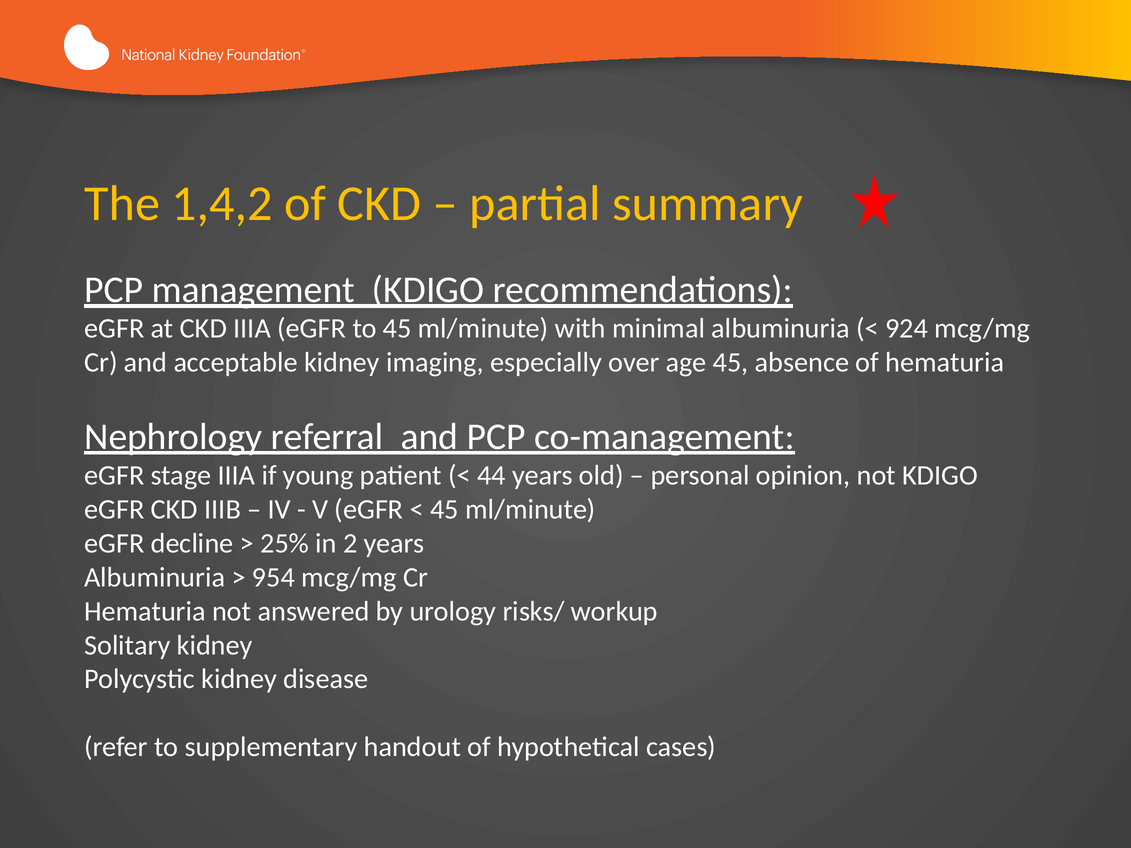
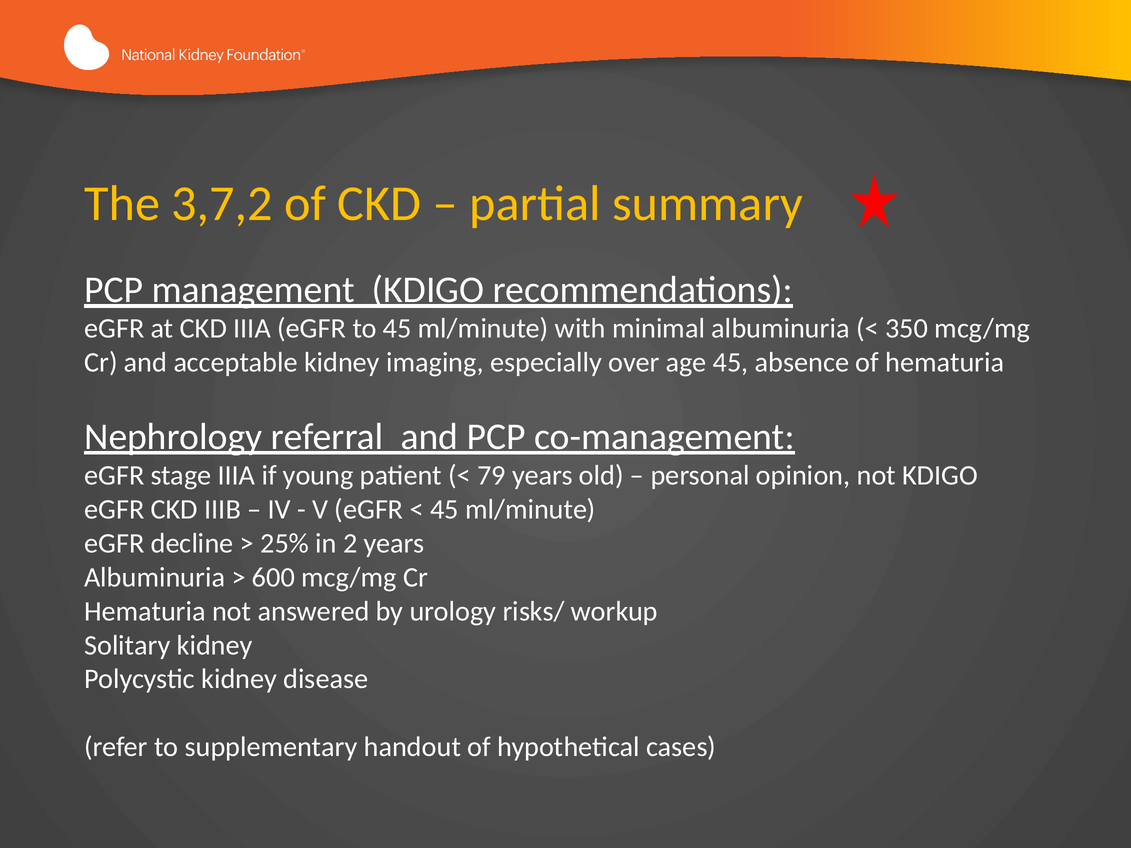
1,4,2: 1,4,2 -> 3,7,2
924: 924 -> 350
44: 44 -> 79
954: 954 -> 600
